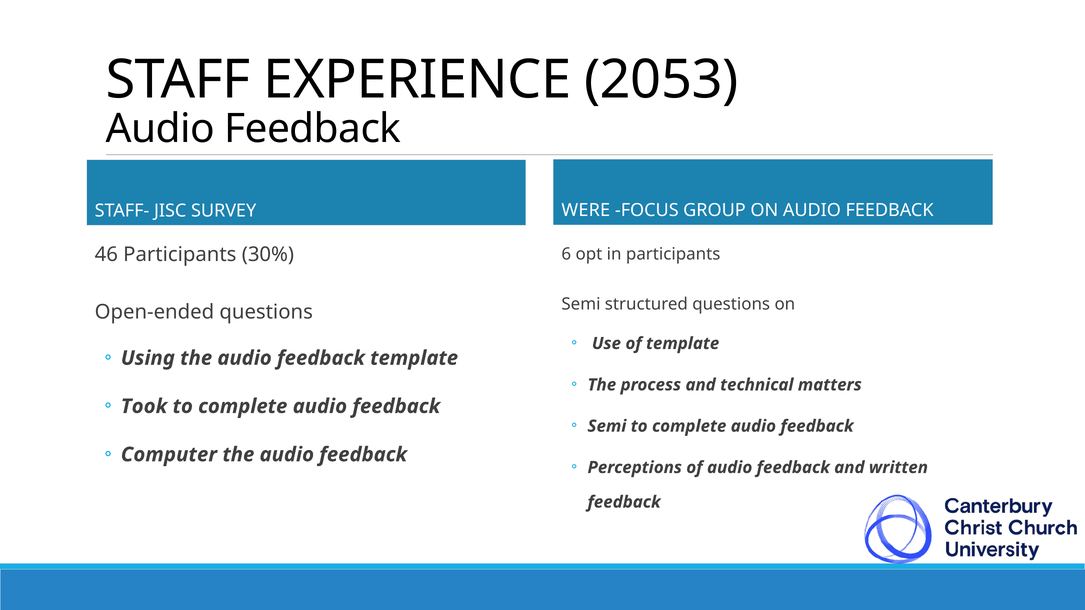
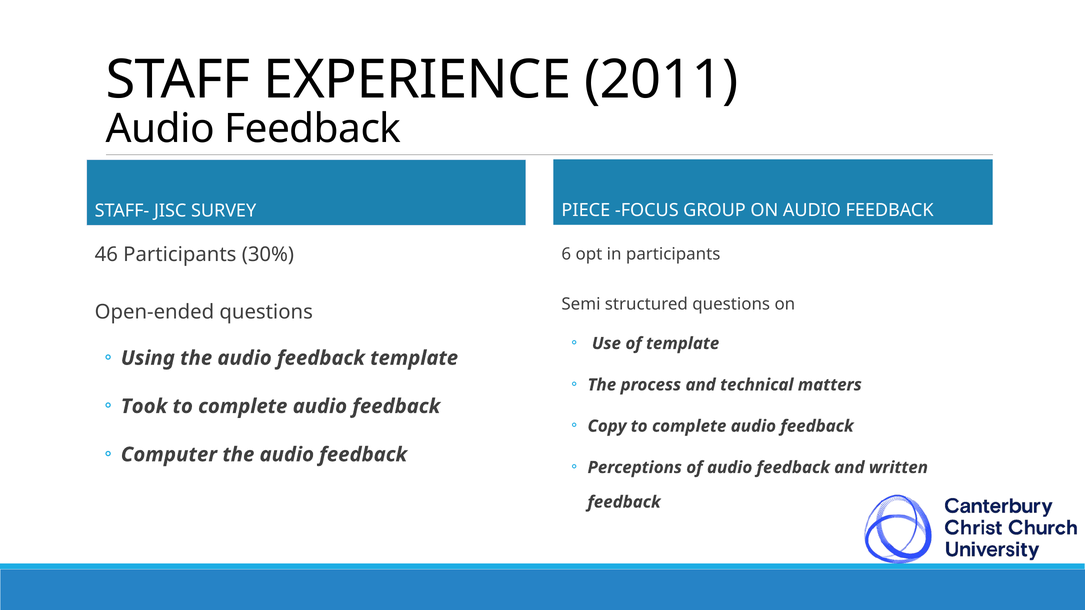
2053: 2053 -> 2011
WERE: WERE -> PIECE
Semi at (607, 426): Semi -> Copy
